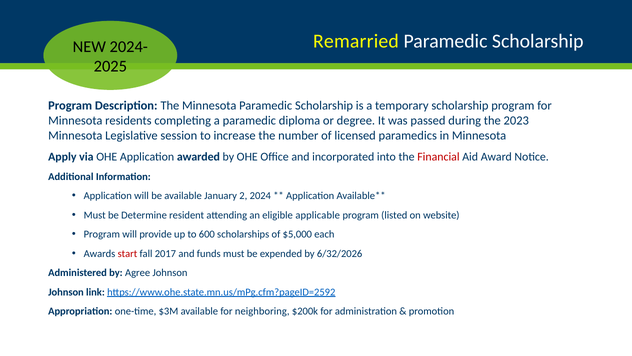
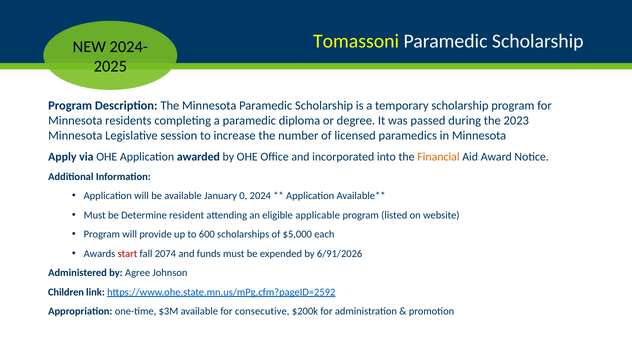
Remarried: Remarried -> Tomassoni
Financial colour: red -> orange
2: 2 -> 0
2017: 2017 -> 2074
6/32/2026: 6/32/2026 -> 6/91/2026
Johnson at (66, 292): Johnson -> Children
neighboring: neighboring -> consecutive
